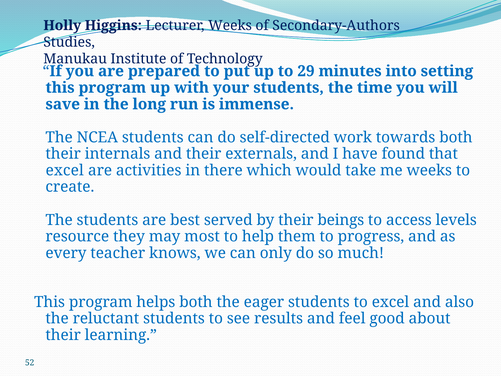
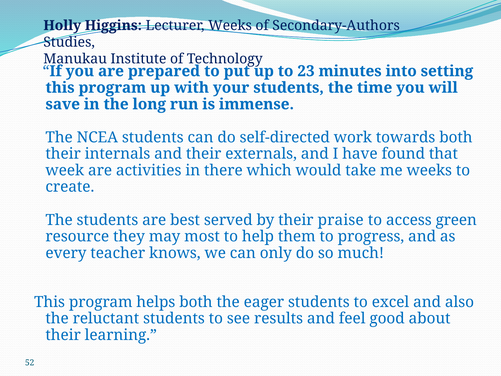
29: 29 -> 23
excel at (65, 170): excel -> week
beings: beings -> praise
levels: levels -> green
